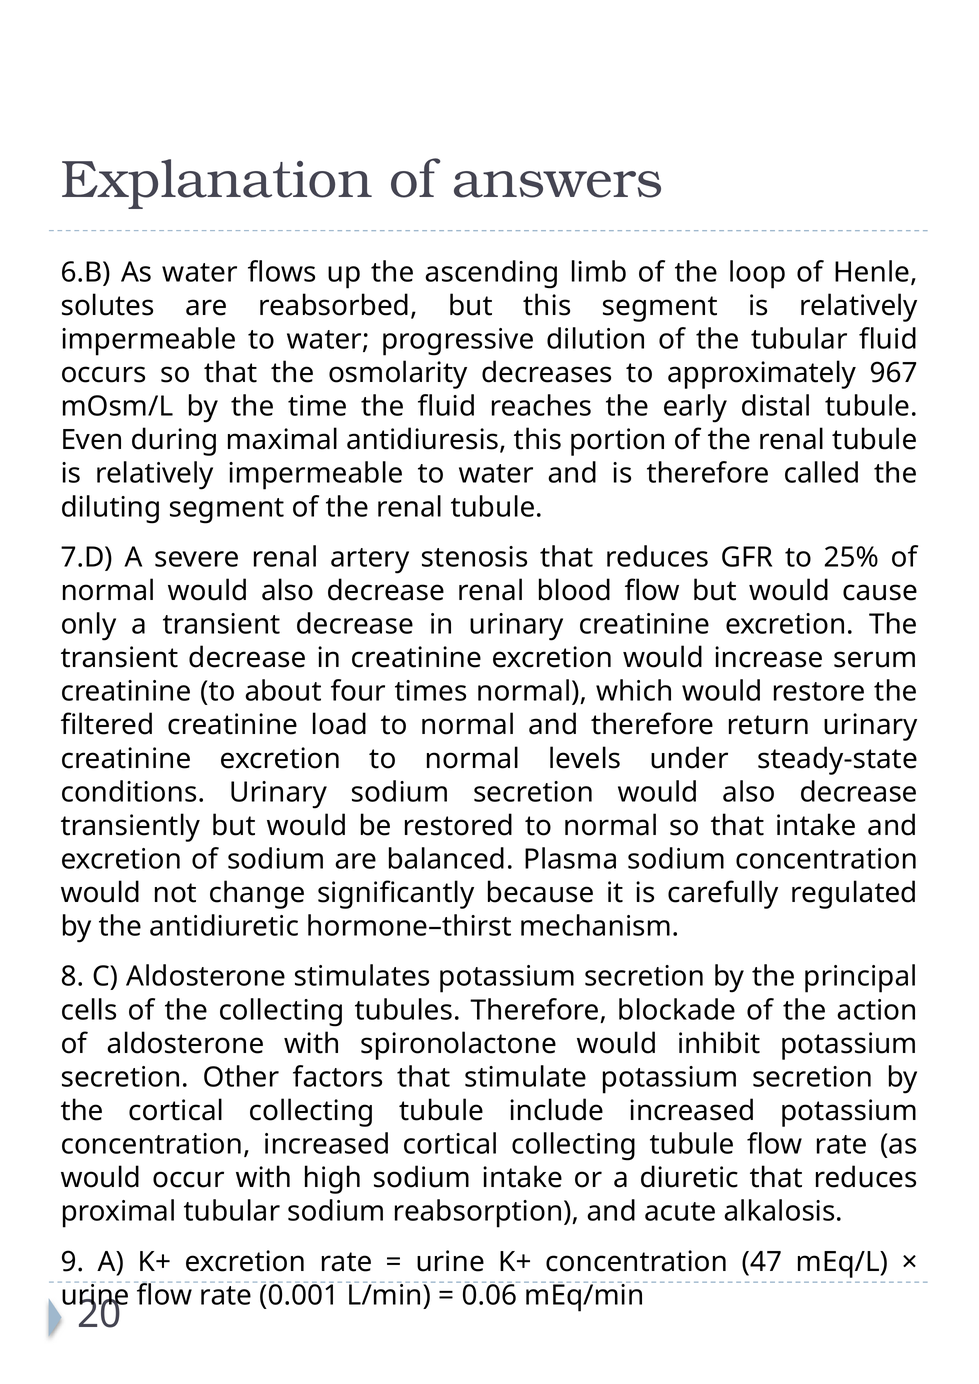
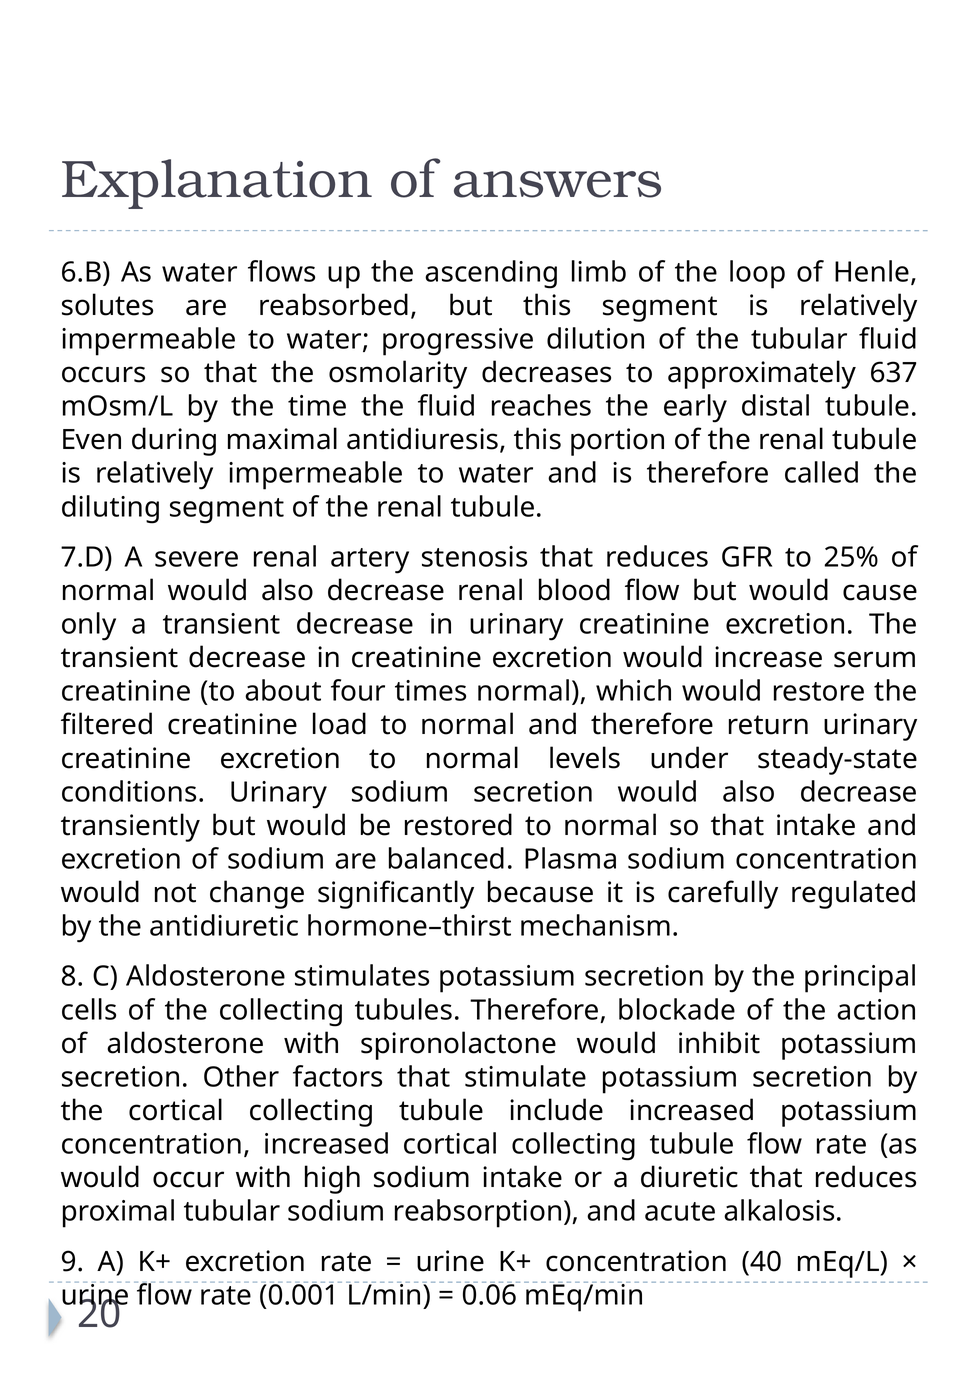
967: 967 -> 637
47: 47 -> 40
